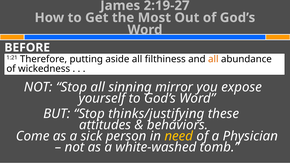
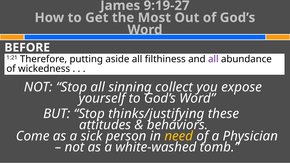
2:19-27: 2:19-27 -> 9:19-27
all at (213, 59) colour: orange -> purple
mirror: mirror -> collect
